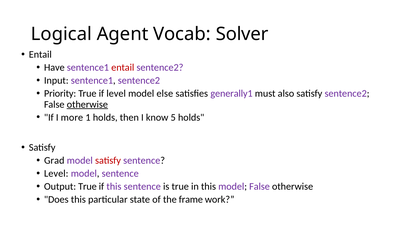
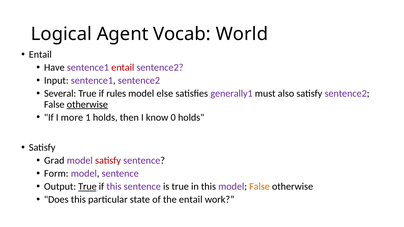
Solver: Solver -> World
Priority: Priority -> Several
if level: level -> rules
5: 5 -> 0
Level at (56, 174): Level -> Form
True at (87, 187) underline: none -> present
False at (260, 187) colour: purple -> orange
the frame: frame -> entail
